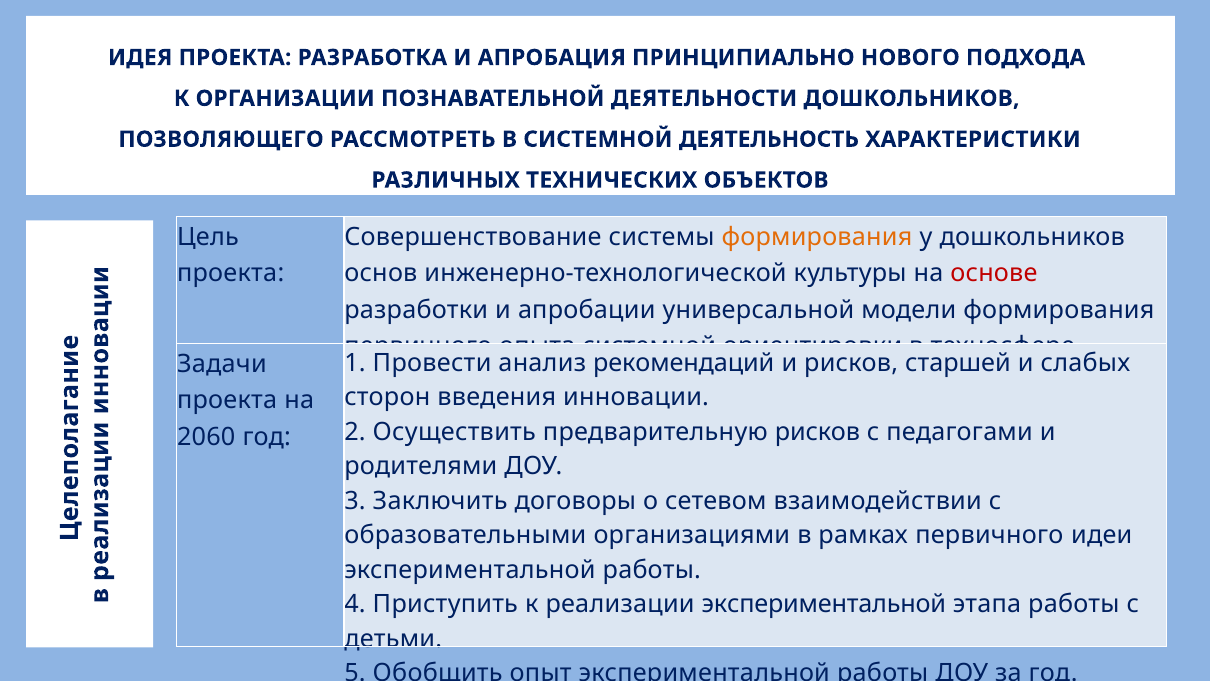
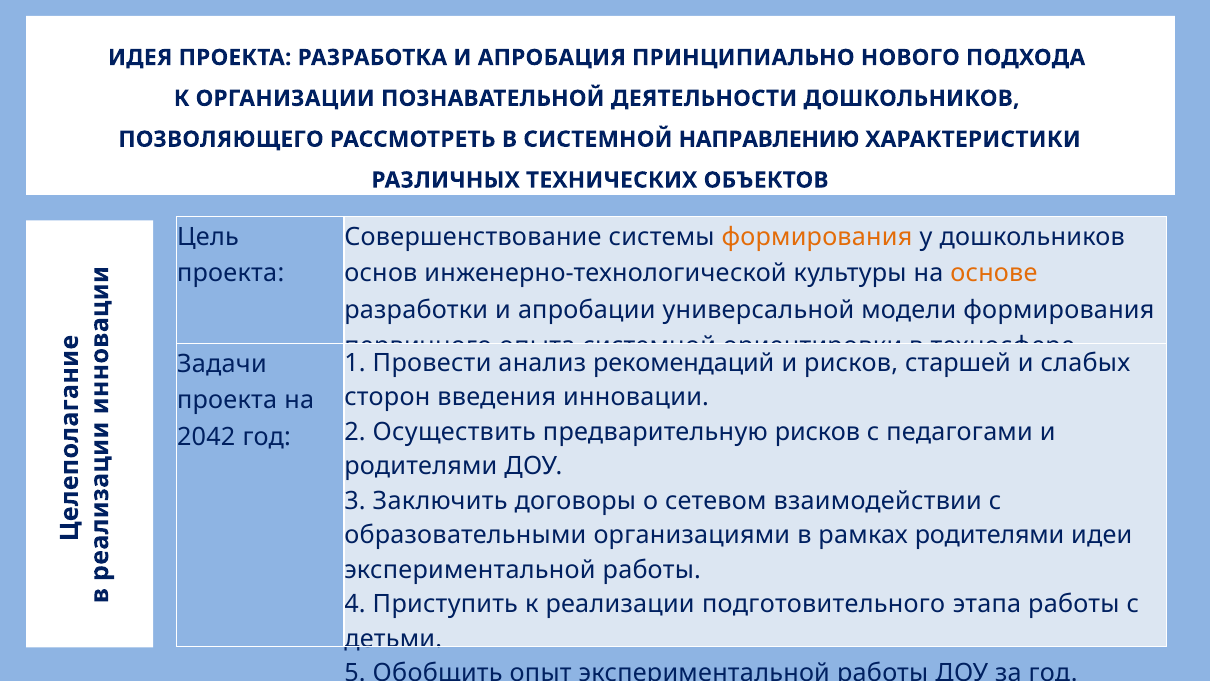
ДЕЯТЕЛЬНОСТЬ: ДЕЯТЕЛЬНОСТЬ -> НАПРАВЛЕНИЮ
основе colour: red -> orange
2060: 2060 -> 2042
рамках первичного: первичного -> родителями
реализации экспериментальной: экспериментальной -> подготовительного
